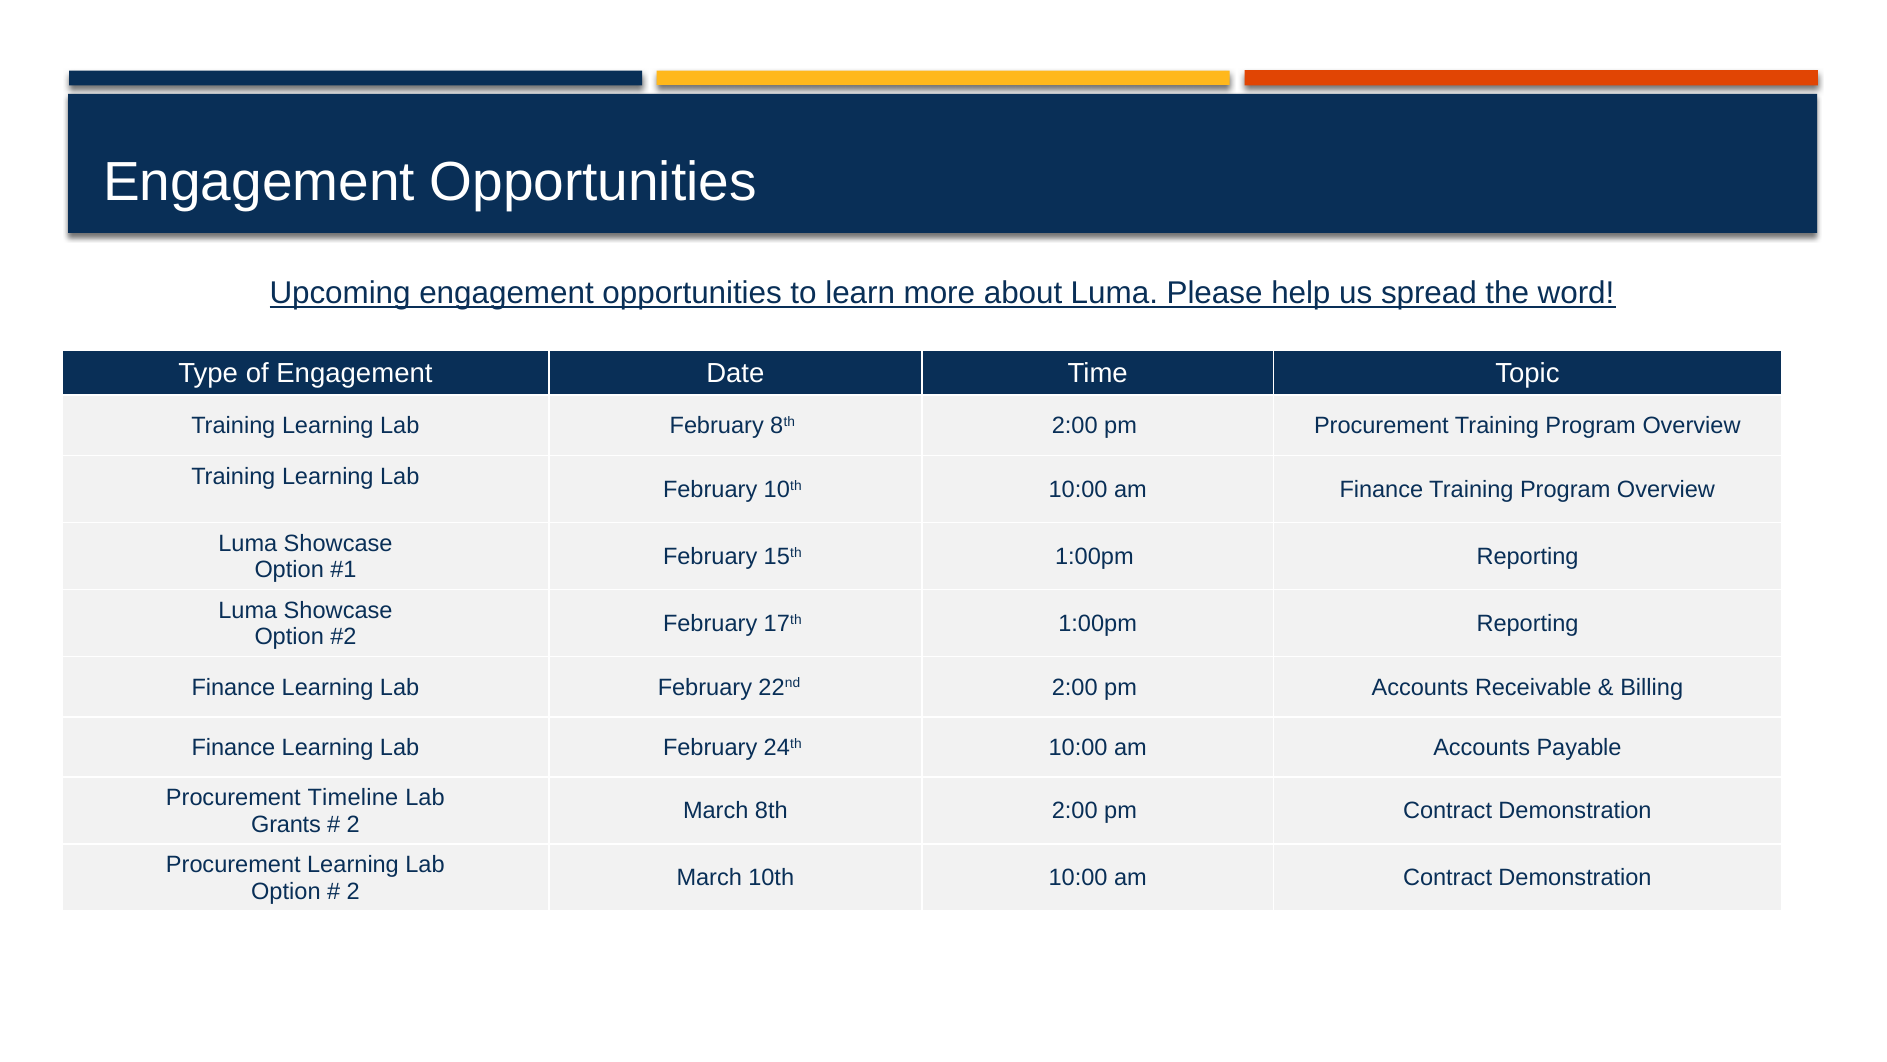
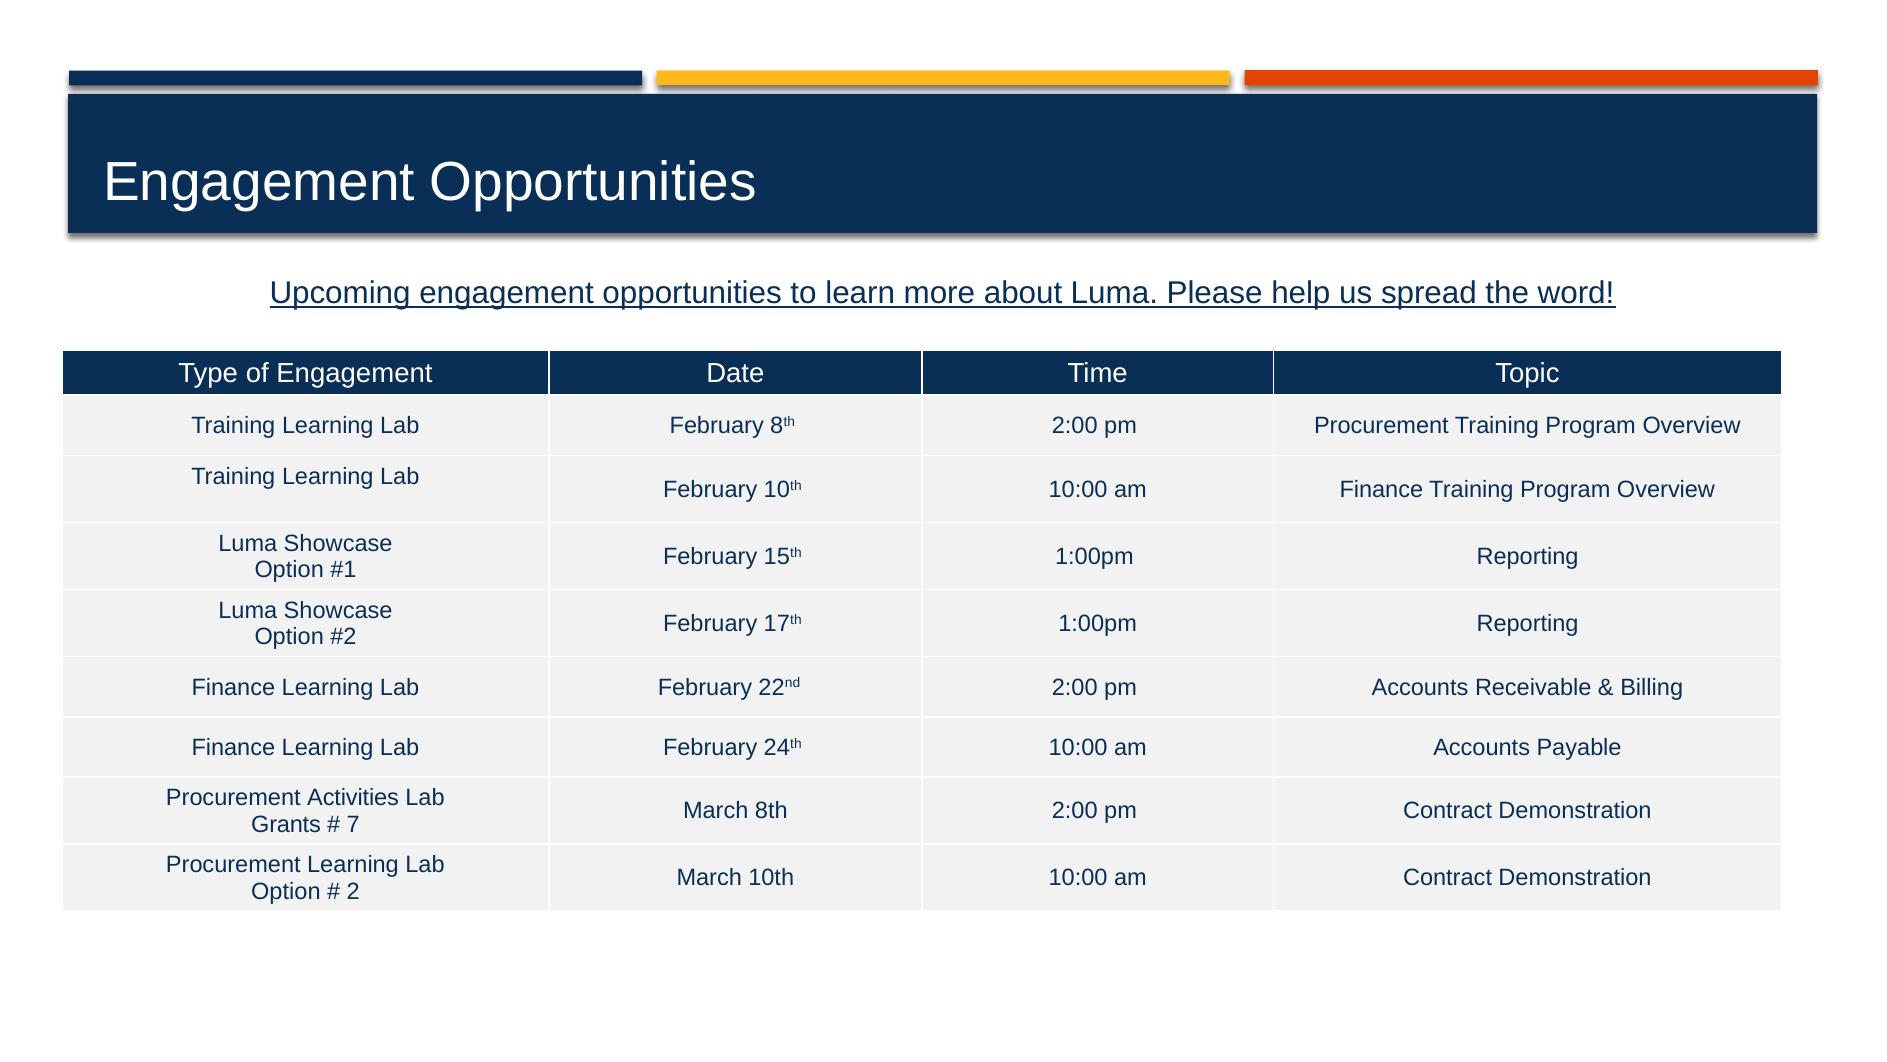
Timeline: Timeline -> Activities
2 at (353, 824): 2 -> 7
